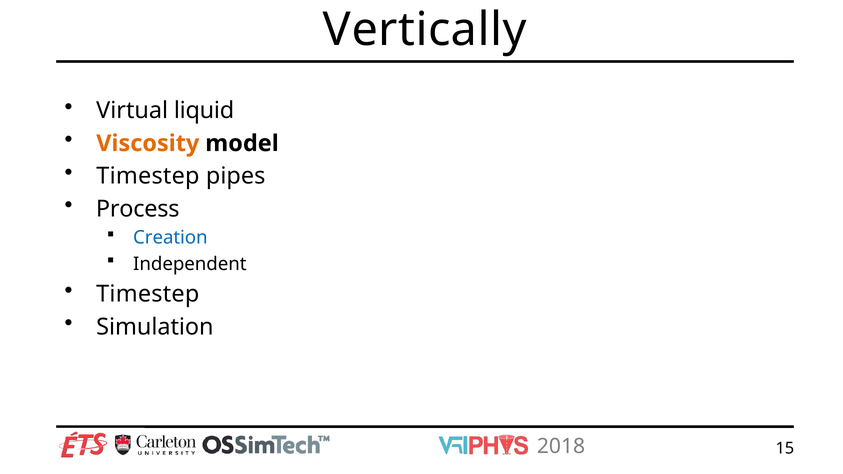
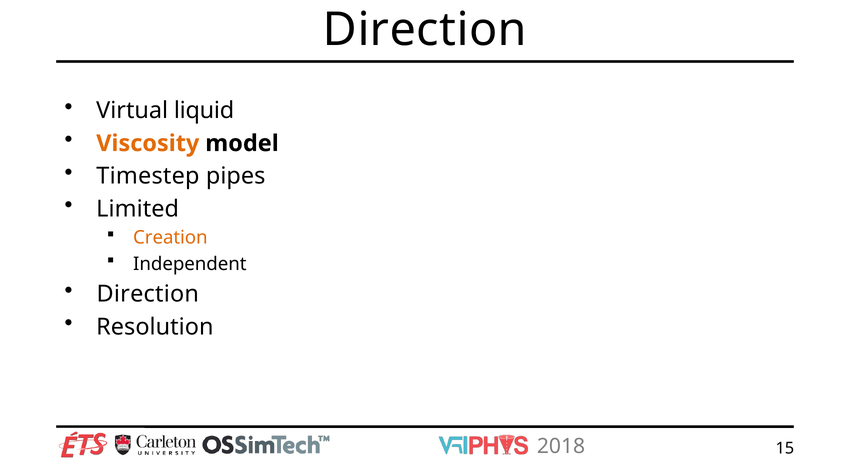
Vertically at (425, 30): Vertically -> Direction
Process: Process -> Limited
Creation colour: blue -> orange
Timestep at (148, 294): Timestep -> Direction
Simulation: Simulation -> Resolution
